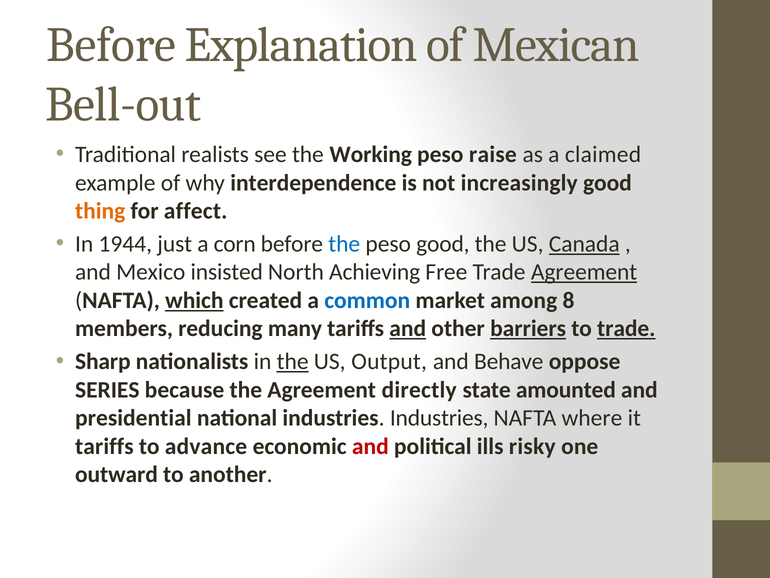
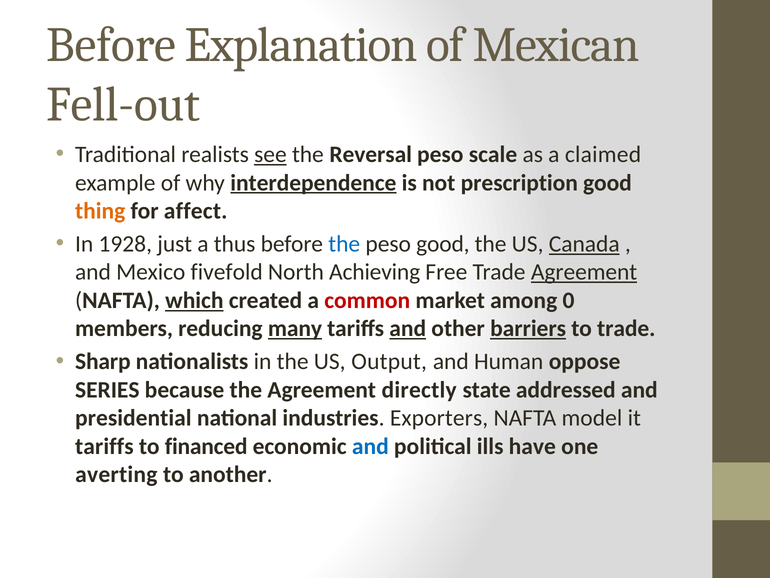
Bell-out: Bell-out -> Fell-out
see underline: none -> present
Working: Working -> Reversal
raise: raise -> scale
interdependence underline: none -> present
increasingly: increasingly -> prescription
1944: 1944 -> 1928
corn: corn -> thus
insisted: insisted -> fivefold
common colour: blue -> red
8: 8 -> 0
many underline: none -> present
trade at (626, 328) underline: present -> none
the at (293, 361) underline: present -> none
Behave: Behave -> Human
amounted: amounted -> addressed
industries Industries: Industries -> Exporters
where: where -> model
advance: advance -> financed
and at (370, 446) colour: red -> blue
risky: risky -> have
outward: outward -> averting
